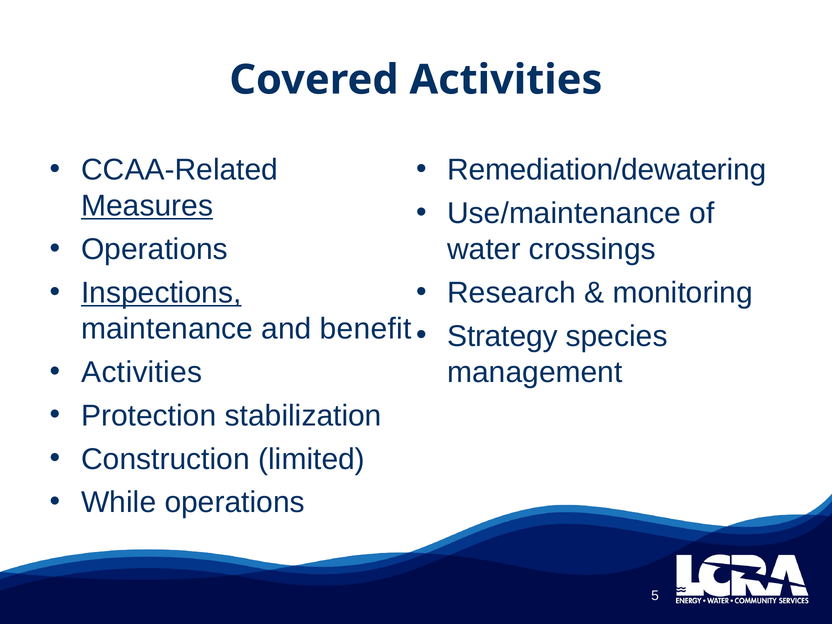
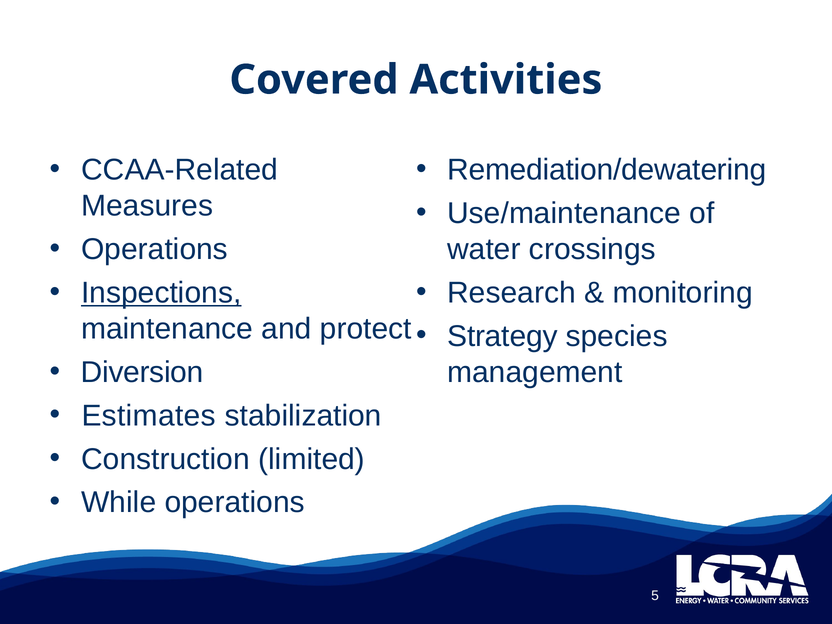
Measures underline: present -> none
benefit: benefit -> protect
Activities at (142, 372): Activities -> Diversion
Protection: Protection -> Estimates
